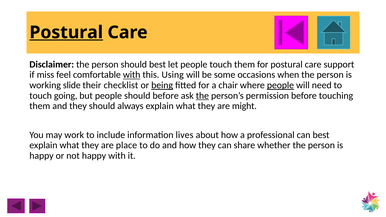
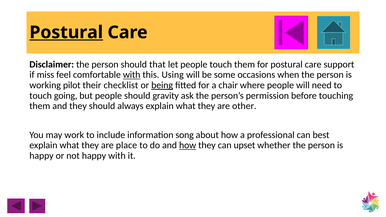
should best: best -> that
slide: slide -> pilot
people at (280, 85) underline: present -> none
should before: before -> gravity
the at (202, 96) underline: present -> none
might: might -> other
lives: lives -> song
how at (188, 145) underline: none -> present
share: share -> upset
